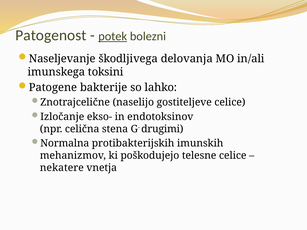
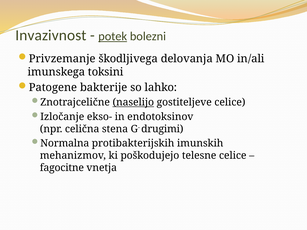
Patogenost: Patogenost -> Invazivnost
Naseljevanje: Naseljevanje -> Privzemanje
naselijo underline: none -> present
nekatere: nekatere -> fagocitne
